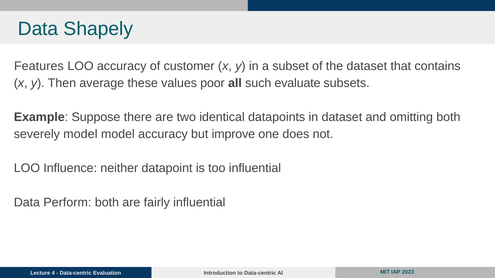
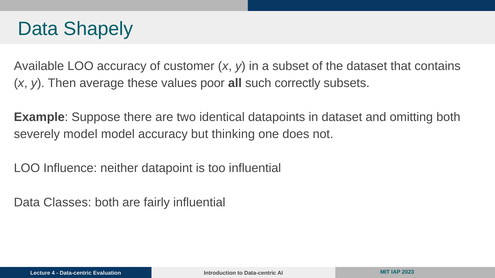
Features: Features -> Available
evaluate: evaluate -> correctly
improve: improve -> thinking
Perform: Perform -> Classes
